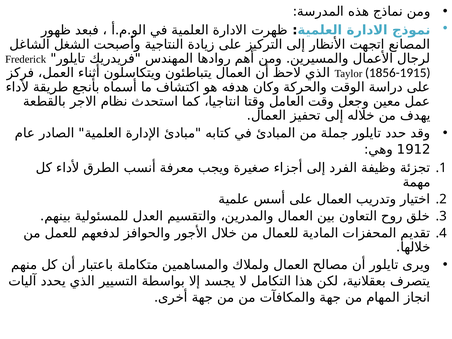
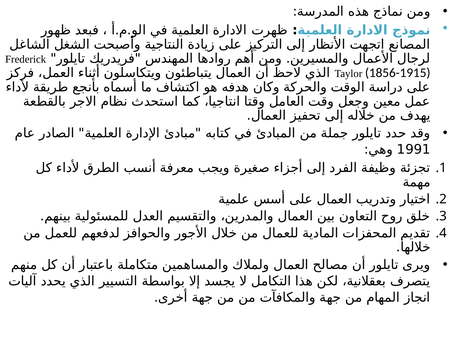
1912: 1912 -> 1991
